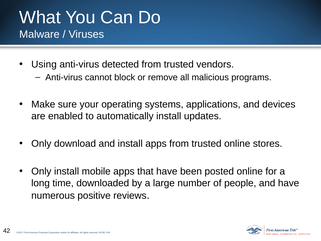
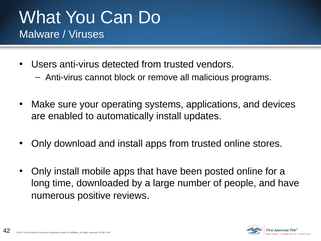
Using: Using -> Users
